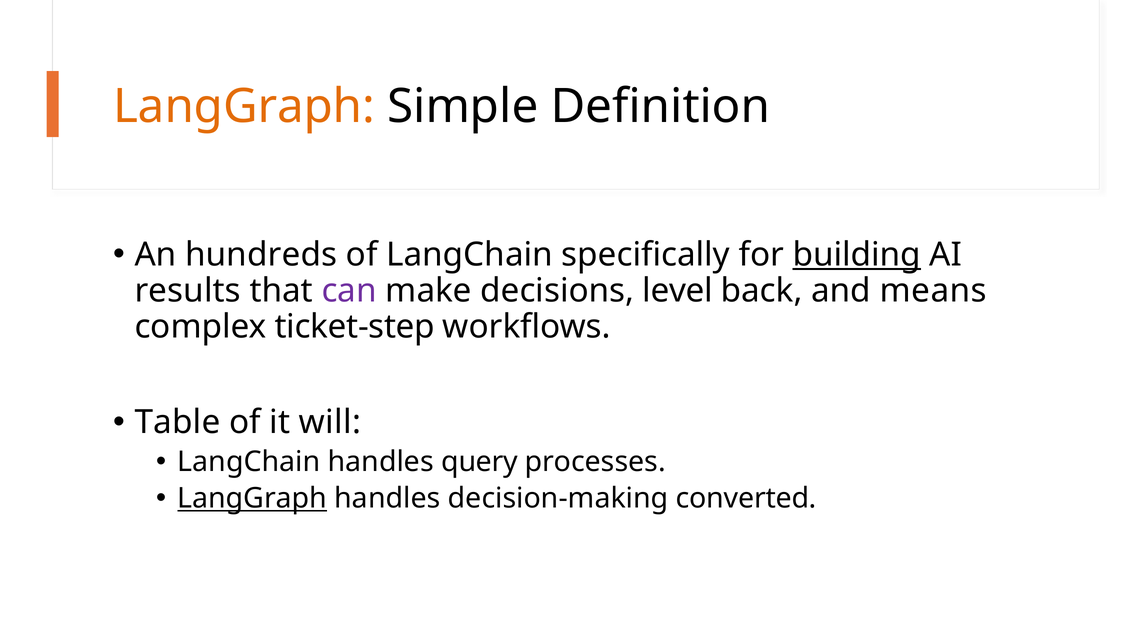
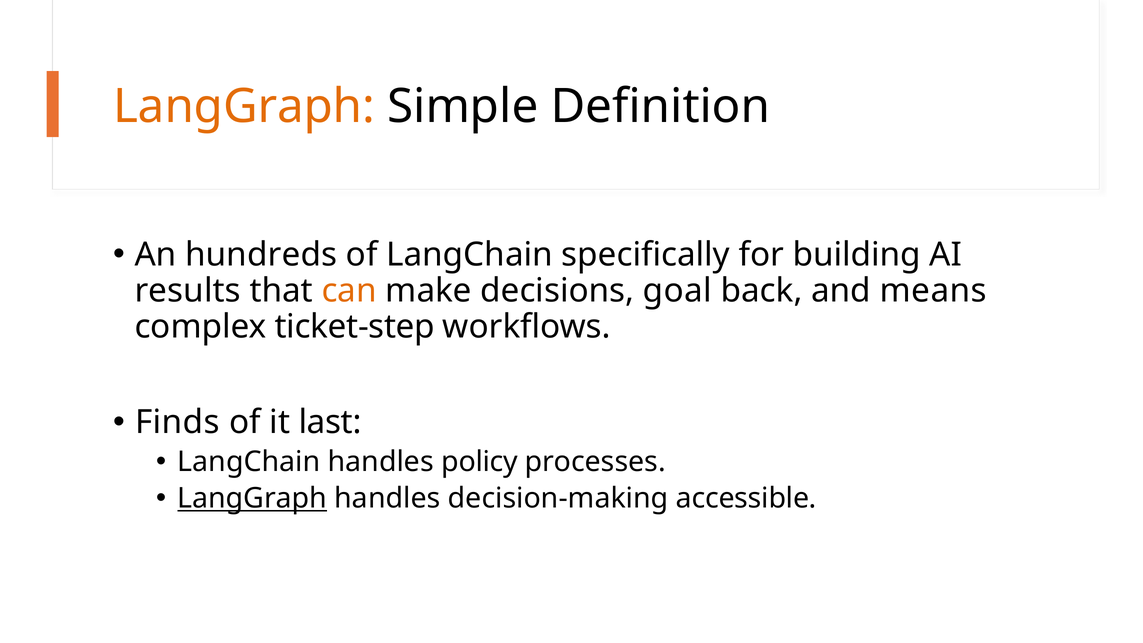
building underline: present -> none
can colour: purple -> orange
level: level -> goal
Table: Table -> Finds
will: will -> last
query: query -> policy
converted: converted -> accessible
